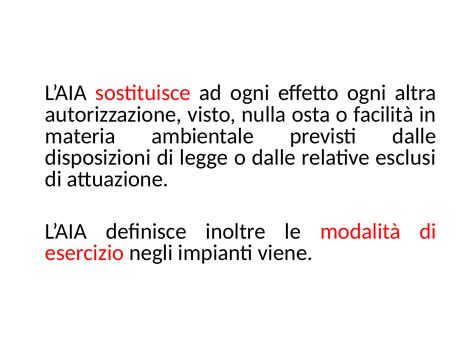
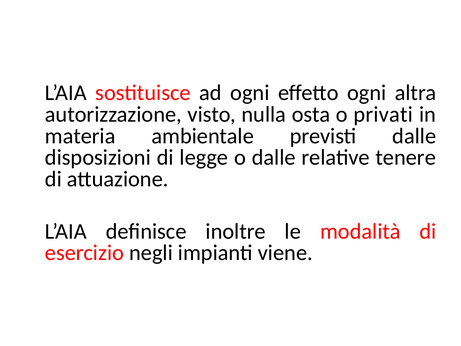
facilità: facilità -> privati
esclusi: esclusi -> tenere
